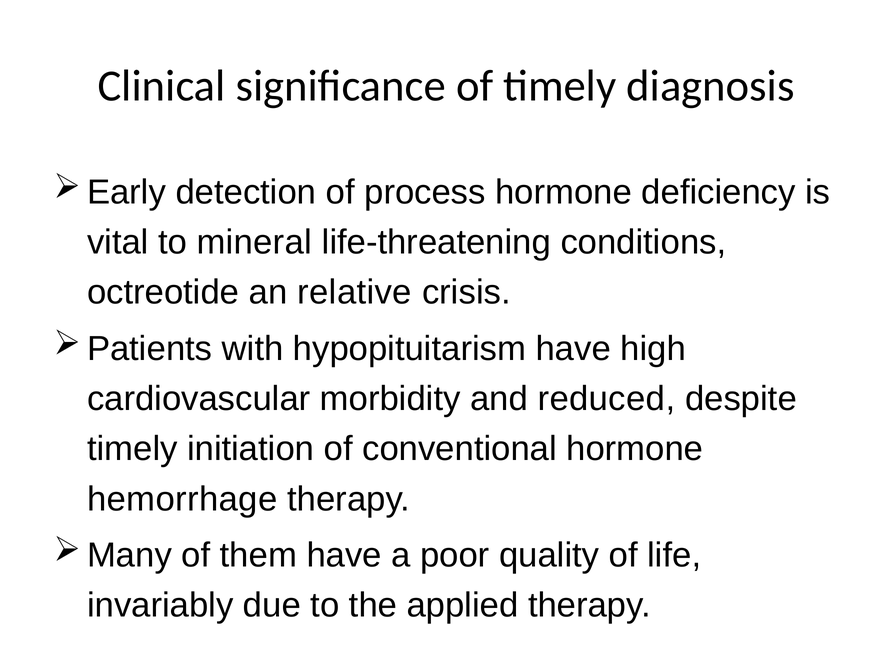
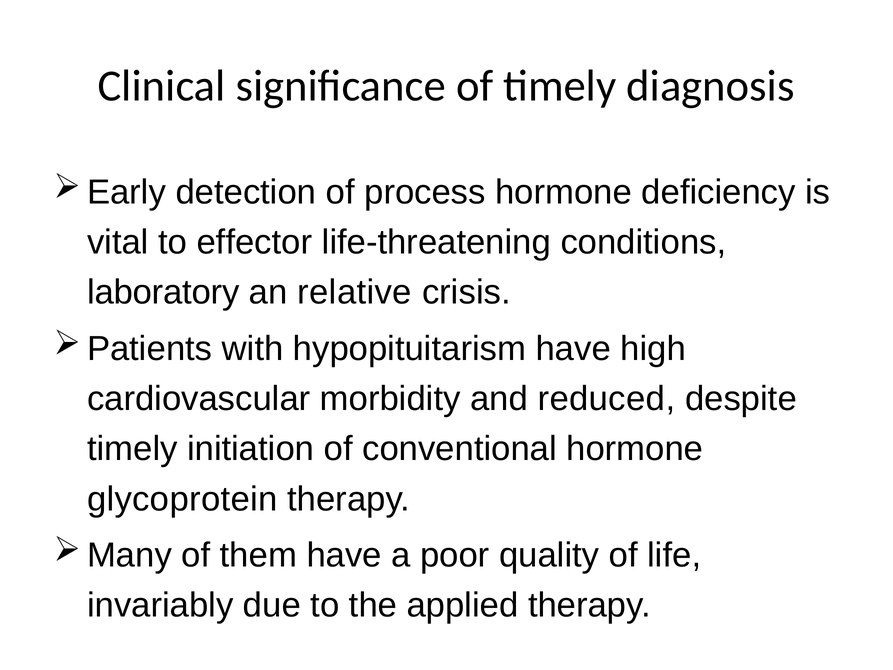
mineral: mineral -> effector
octreotide: octreotide -> laboratory
hemorrhage: hemorrhage -> glycoprotein
